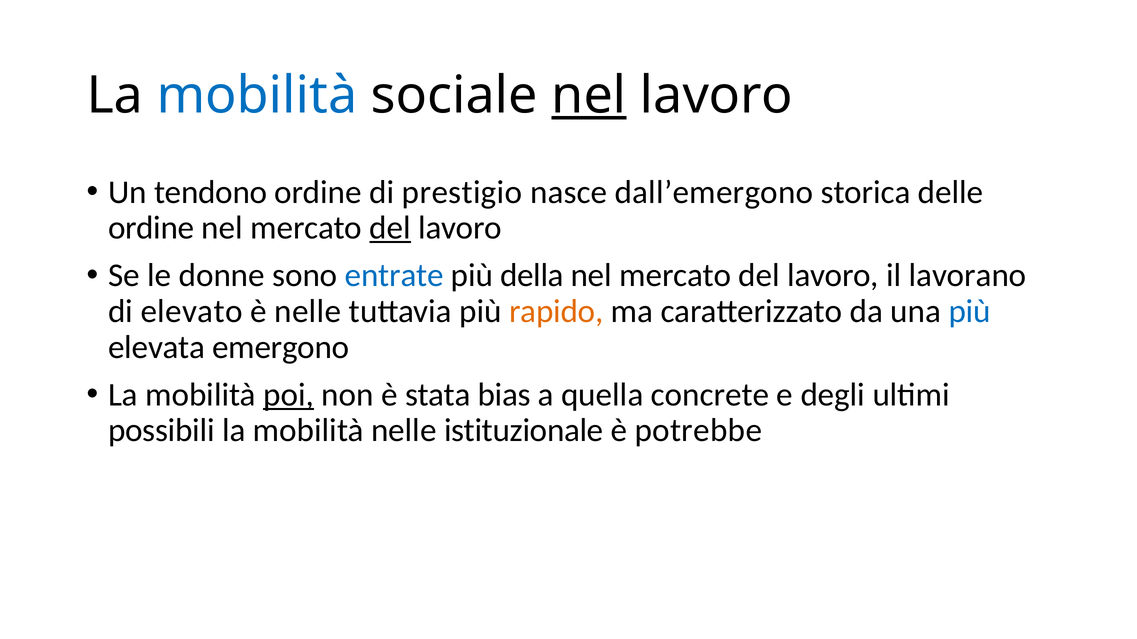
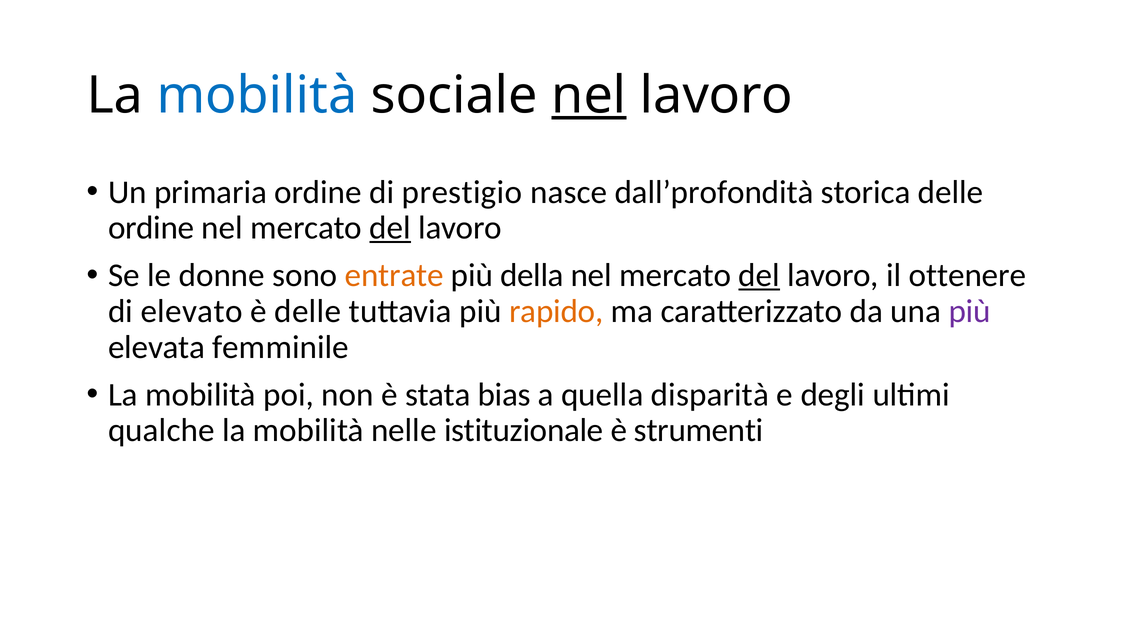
tendono: tendono -> primaria
dall’emergono: dall’emergono -> dall’profondità
entrate colour: blue -> orange
del at (759, 276) underline: none -> present
lavorano: lavorano -> ottenere
è nelle: nelle -> delle
più at (970, 312) colour: blue -> purple
emergono: emergono -> femminile
poi underline: present -> none
concrete: concrete -> disparità
possibili: possibili -> qualche
potrebbe: potrebbe -> strumenti
